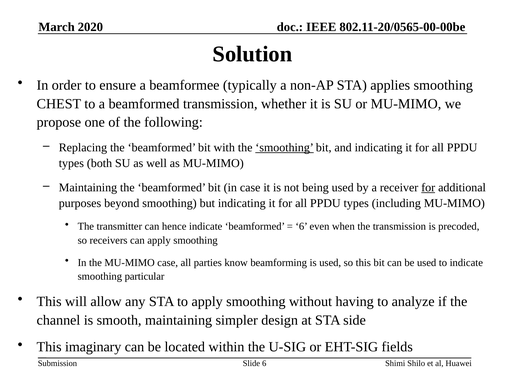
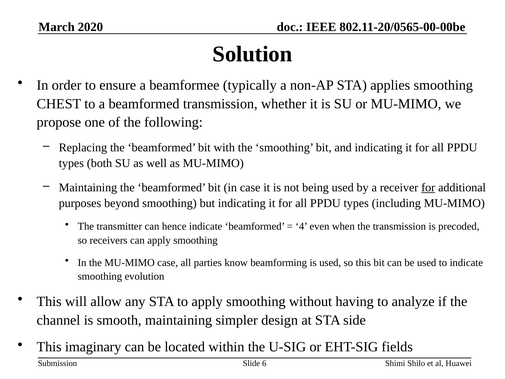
smoothing at (285, 147) underline: present -> none
6 at (302, 226): 6 -> 4
particular: particular -> evolution
